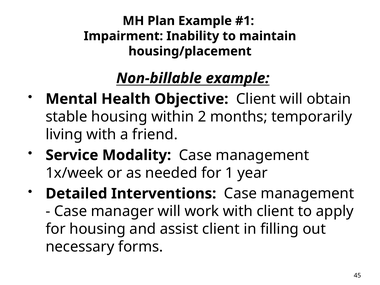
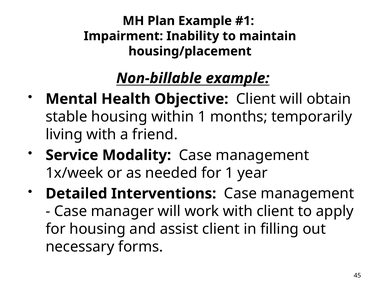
within 2: 2 -> 1
